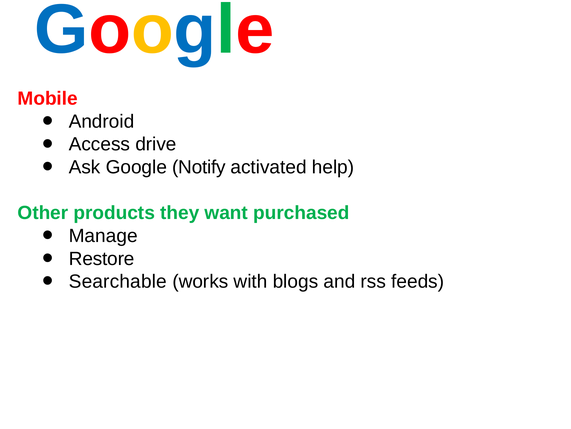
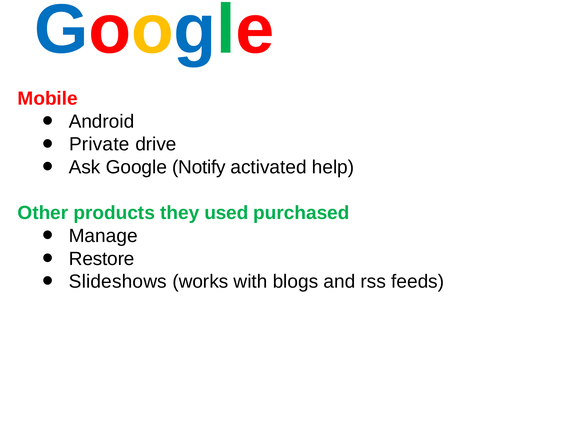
Access: Access -> Private
want: want -> used
Searchable: Searchable -> Slideshows
